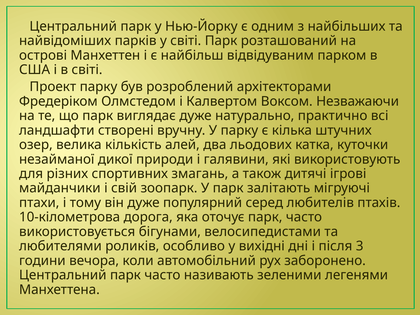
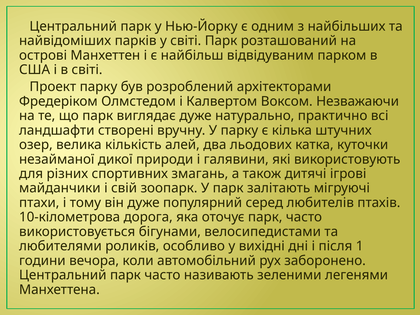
3: 3 -> 1
